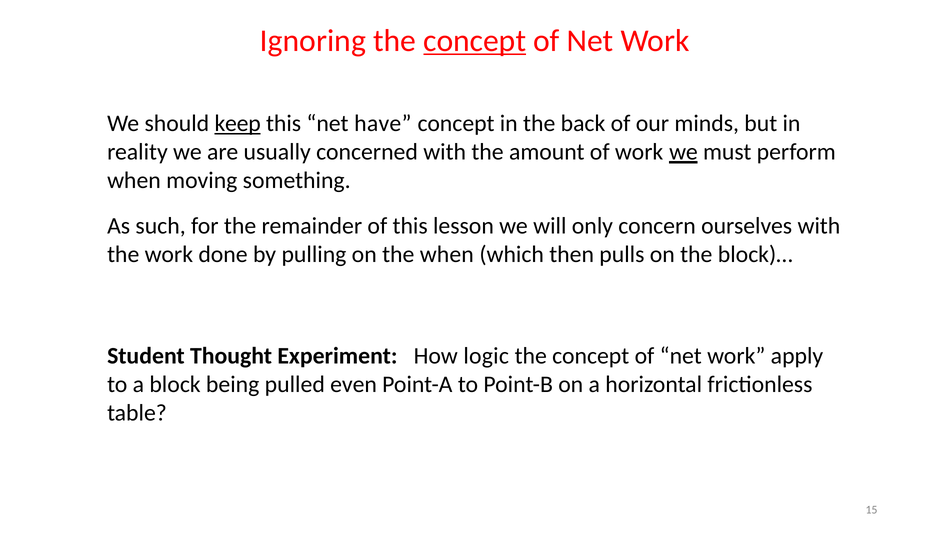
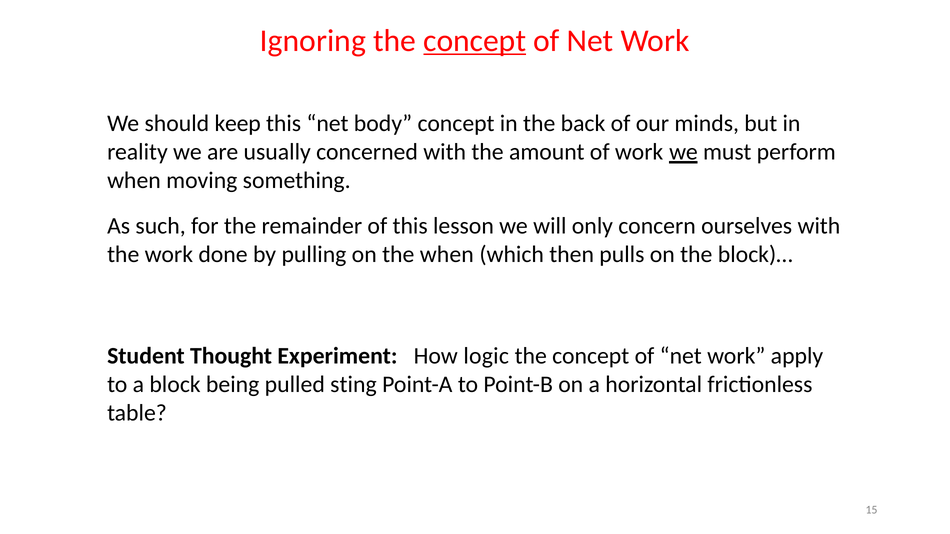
keep underline: present -> none
have: have -> body
even: even -> sting
